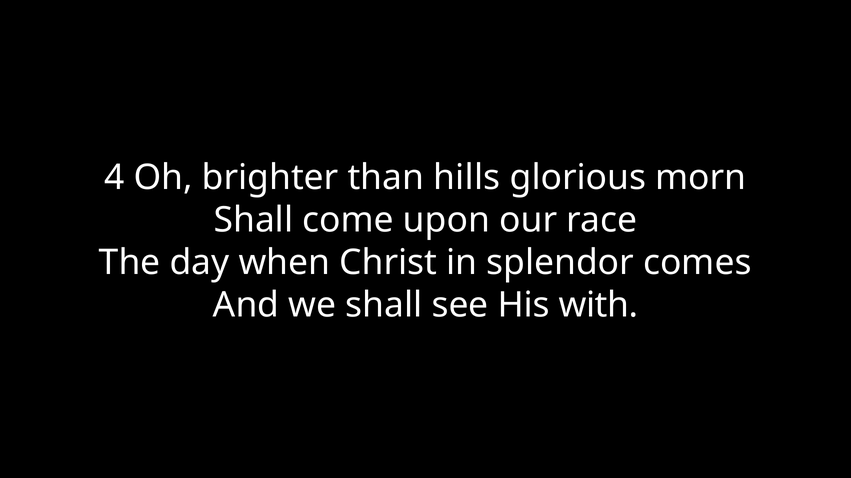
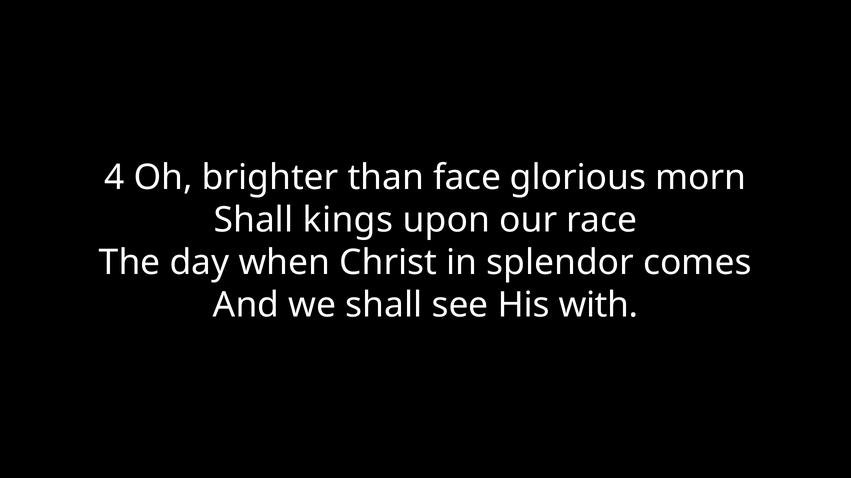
hills: hills -> face
come: come -> kings
